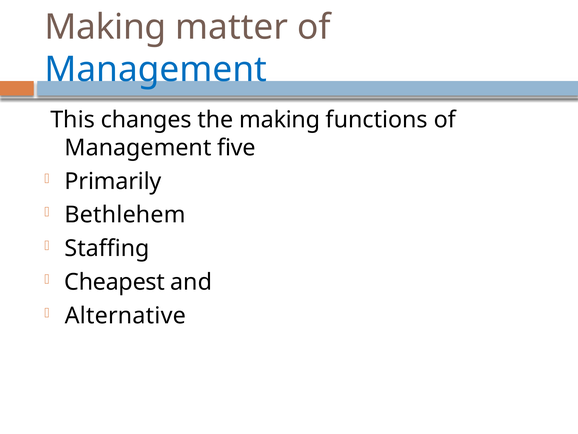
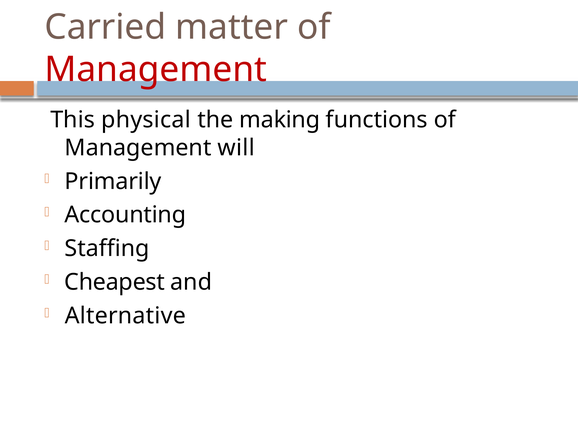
Making at (105, 27): Making -> Carried
Management at (156, 69) colour: blue -> red
changes: changes -> physical
five: five -> will
Bethlehem: Bethlehem -> Accounting
